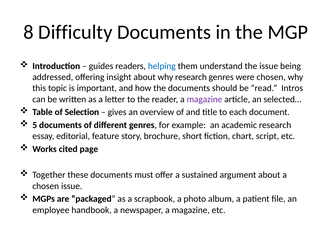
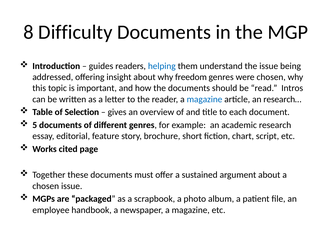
why research: research -> freedom
magazine at (205, 99) colour: purple -> blue
selected…: selected… -> research…
